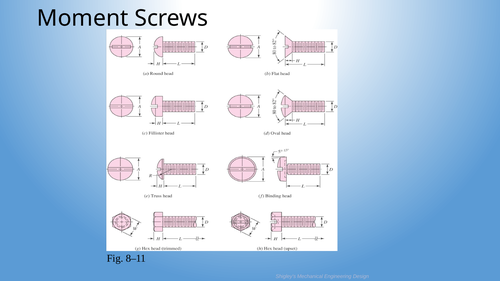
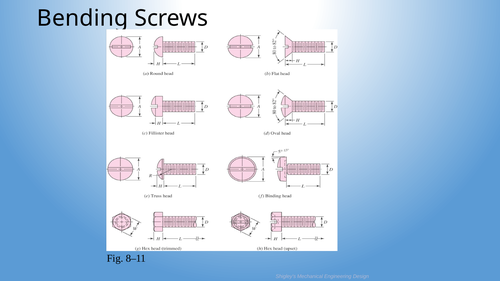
Moment: Moment -> Bending
